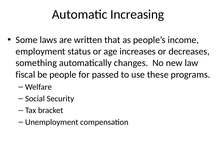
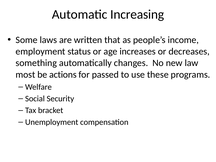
fiscal: fiscal -> most
people: people -> actions
